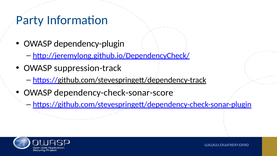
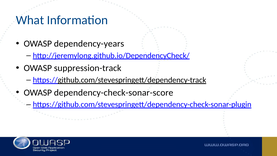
Party: Party -> What
dependency-plugin: dependency-plugin -> dependency-years
